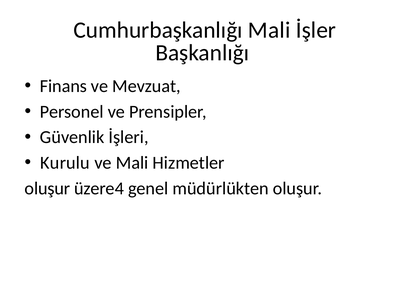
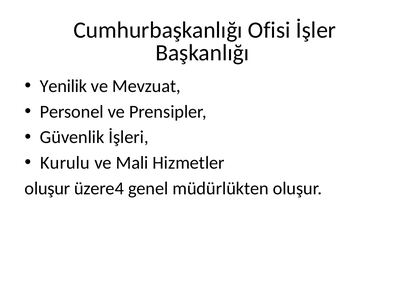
Cumhurbaşkanlığı Mali: Mali -> Ofisi
Finans: Finans -> Yenilik
